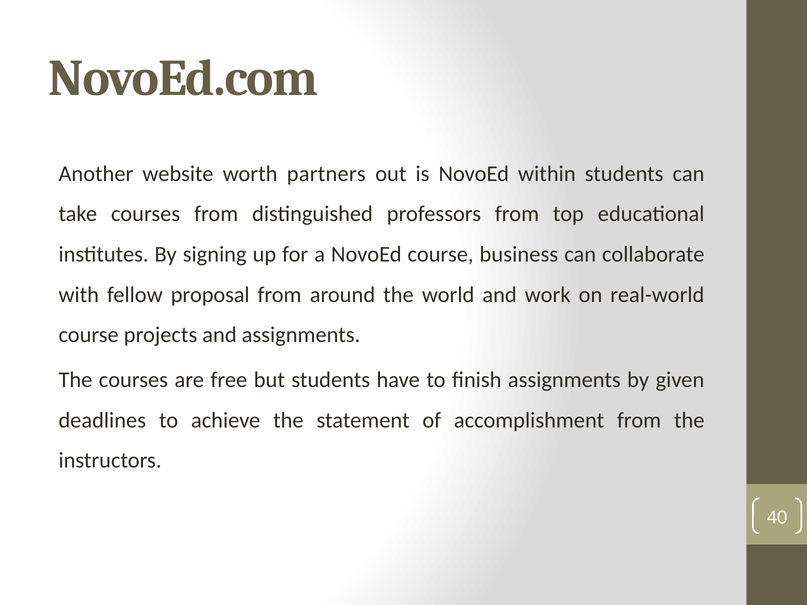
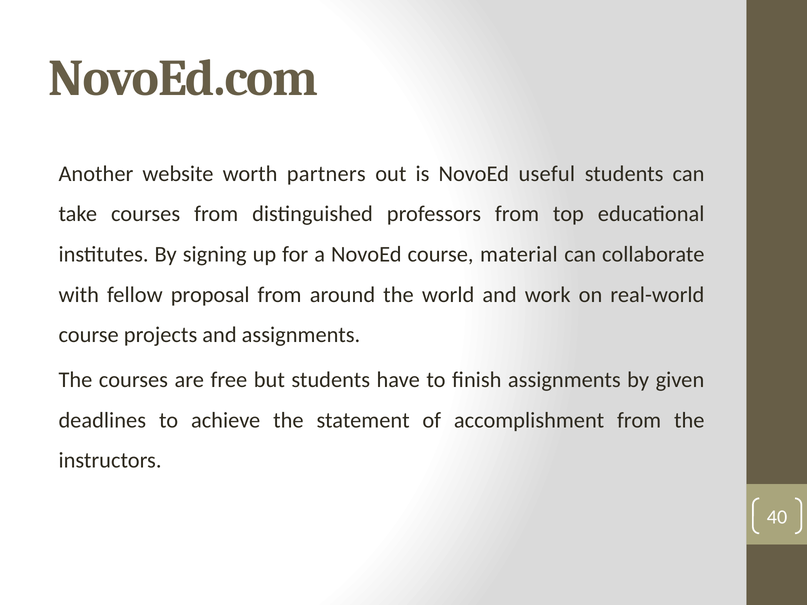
within: within -> useful
business: business -> material
